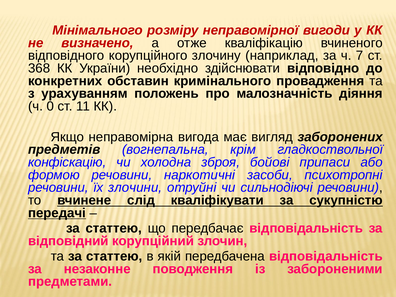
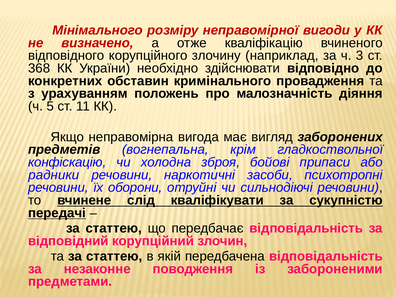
7: 7 -> 3
0: 0 -> 5
формою: формою -> радники
злочини: злочини -> оборони
